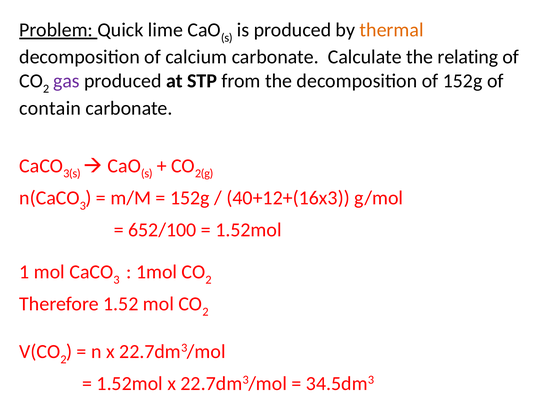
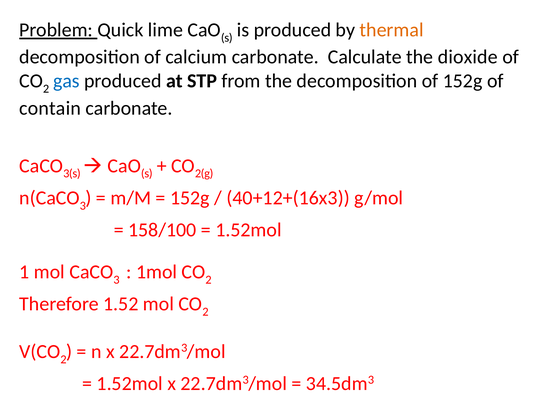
relating: relating -> dioxide
gas colour: purple -> blue
652/100: 652/100 -> 158/100
